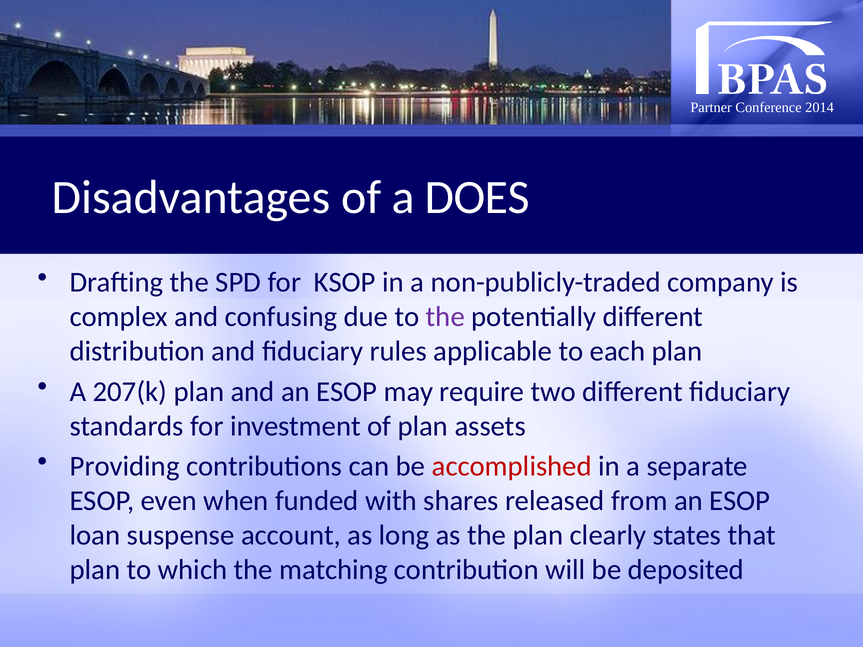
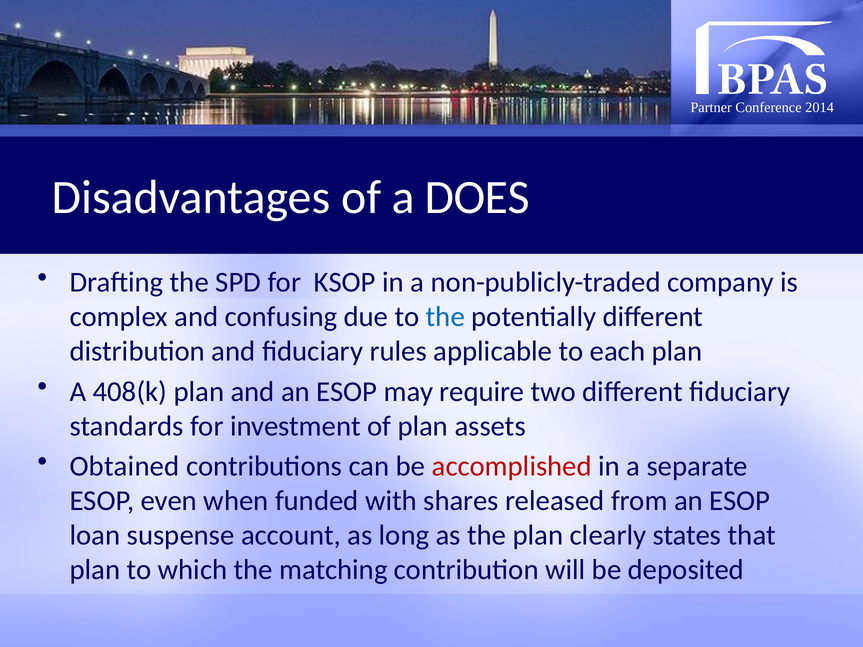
the at (445, 317) colour: purple -> blue
207(k: 207(k -> 408(k
Providing: Providing -> Obtained
